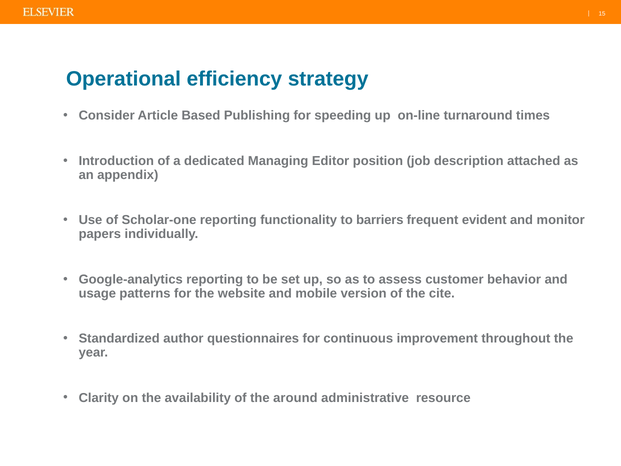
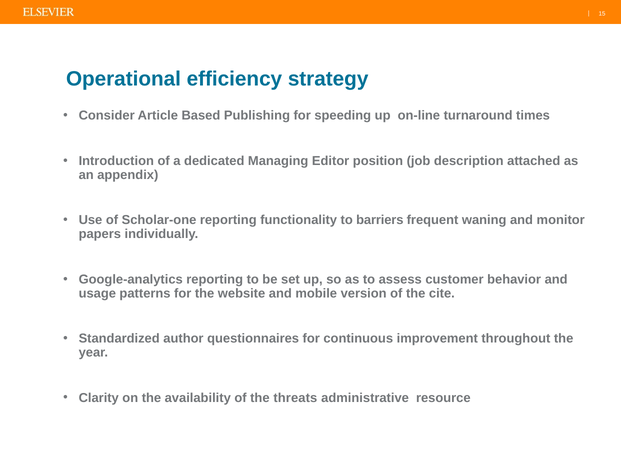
evident: evident -> waning
around: around -> threats
